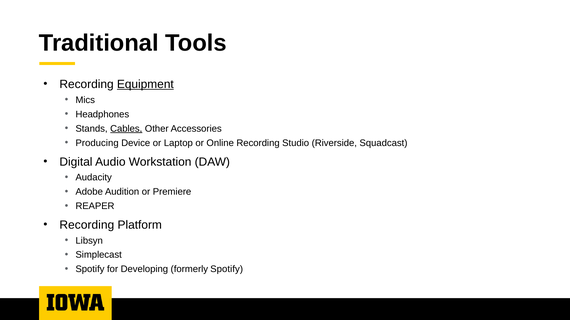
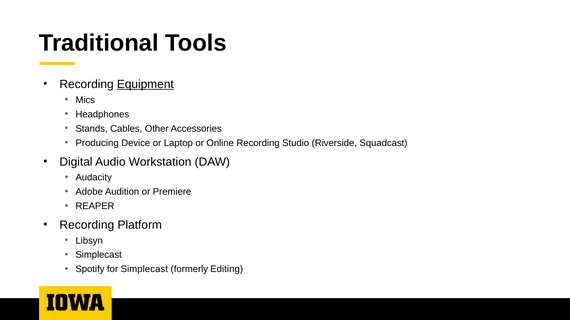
Cables underline: present -> none
for Developing: Developing -> Simplecast
formerly Spotify: Spotify -> Editing
